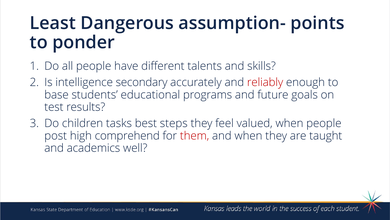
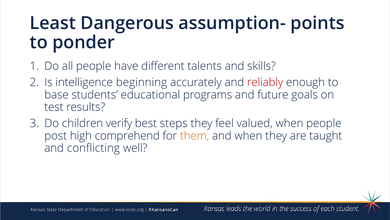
secondary: secondary -> beginning
tasks: tasks -> verify
them colour: red -> orange
academics: academics -> conflicting
